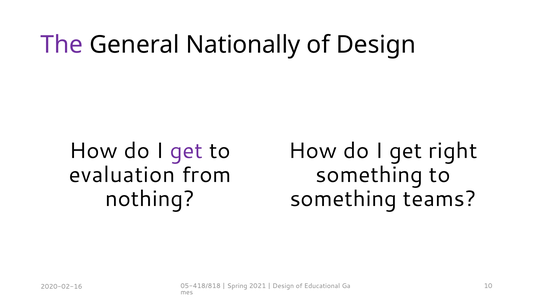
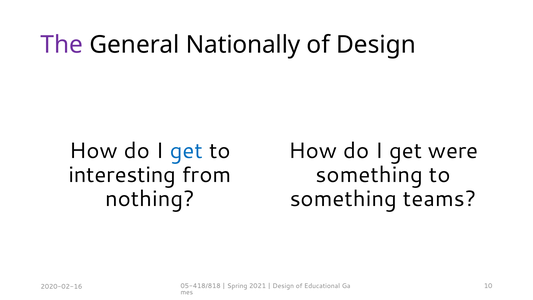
get at (186, 151) colour: purple -> blue
right: right -> were
evaluation: evaluation -> interesting
